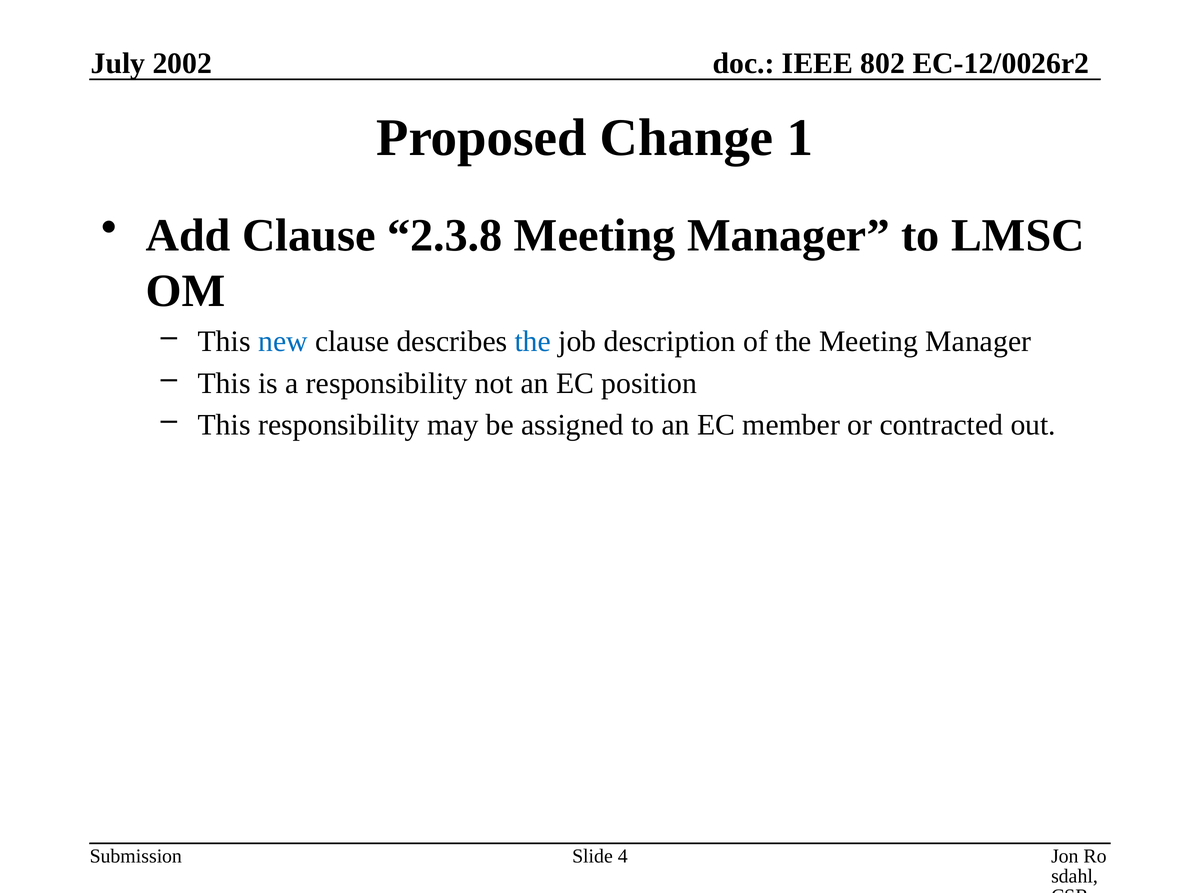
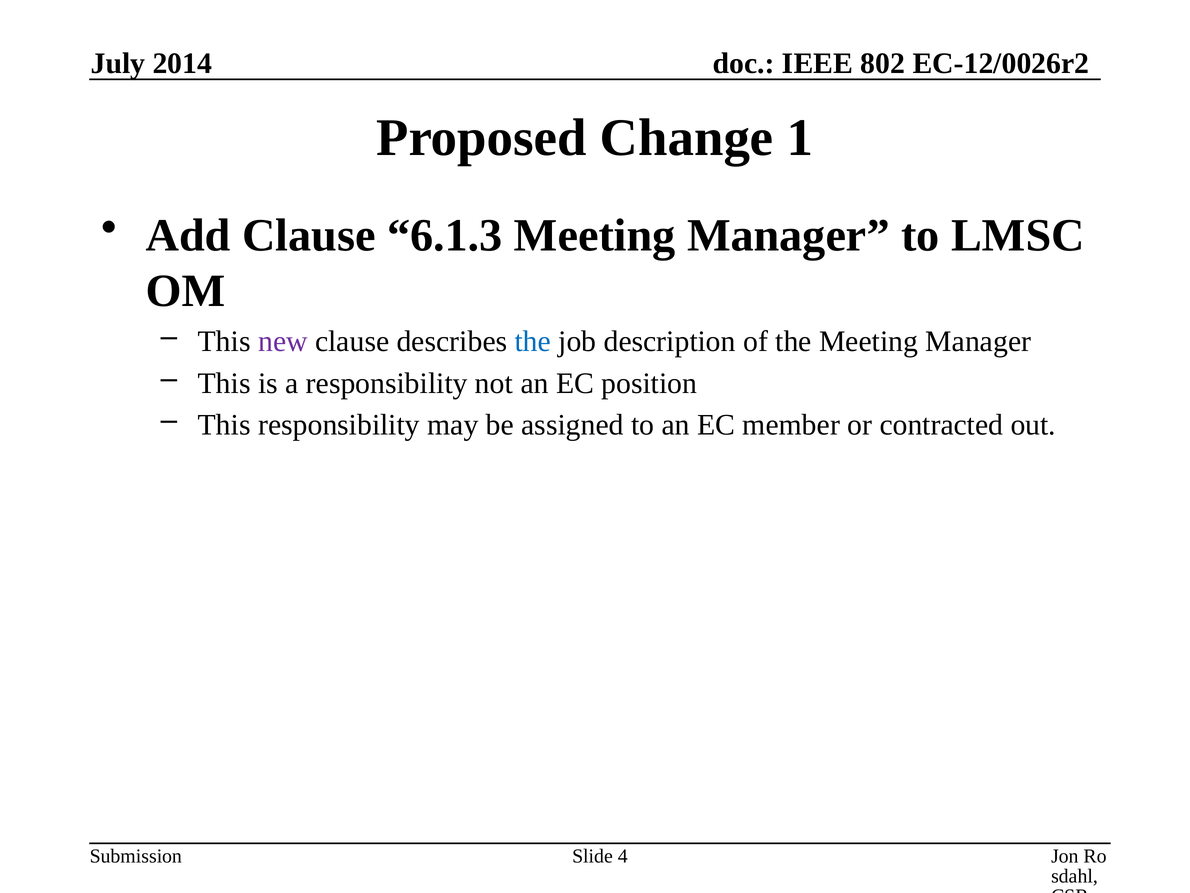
2002: 2002 -> 2014
2.3.8: 2.3.8 -> 6.1.3
new colour: blue -> purple
